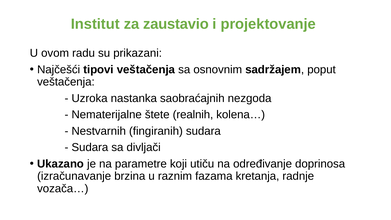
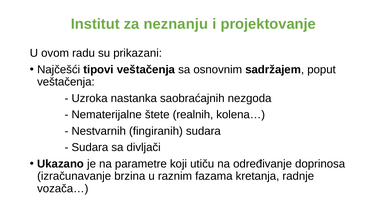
zaustavio: zaustavio -> neznanju
